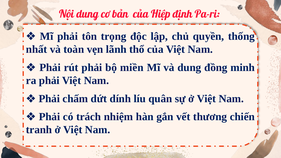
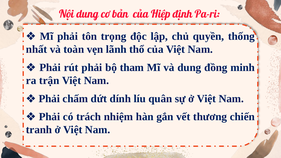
miền: miền -> tham
ra phải: phải -> trận
